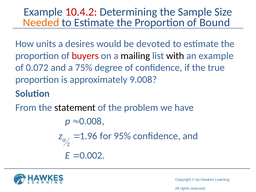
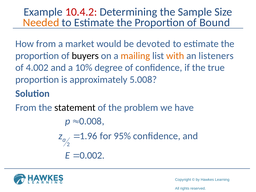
How units: units -> from
desires: desires -> market
buyers colour: red -> black
mailing colour: black -> orange
with colour: black -> orange
an example: example -> listeners
0.072: 0.072 -> 4.002
75%: 75% -> 10%
9.008: 9.008 -> 5.008
